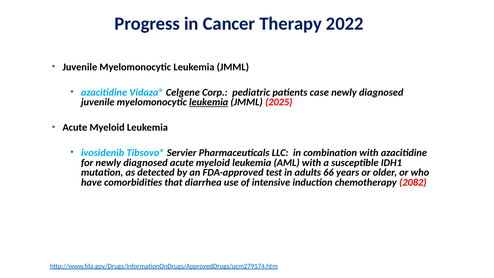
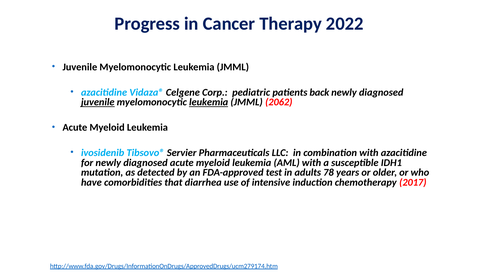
case: case -> back
juvenile at (98, 102) underline: none -> present
2025: 2025 -> 2062
66: 66 -> 78
2082: 2082 -> 2017
